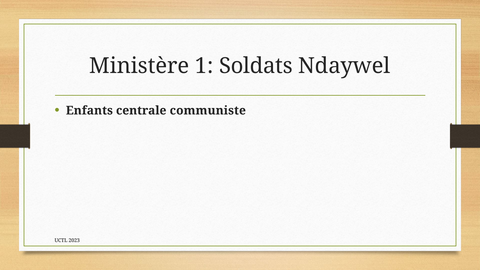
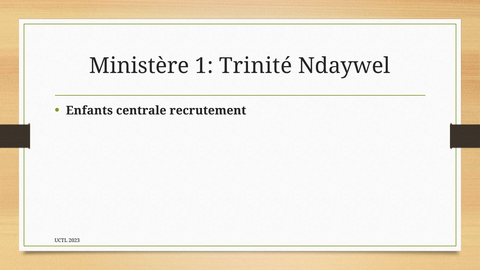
Soldats: Soldats -> Trinité
communiste: communiste -> recrutement
